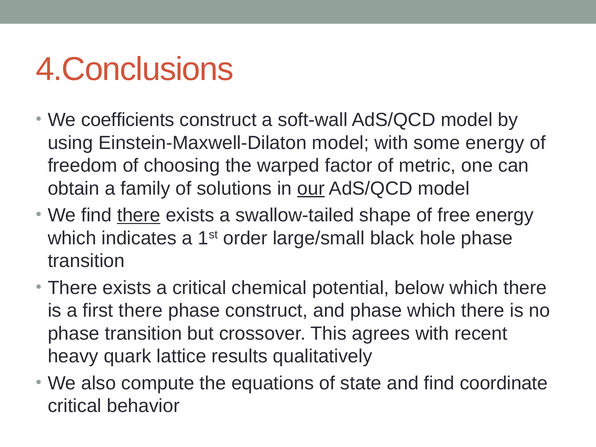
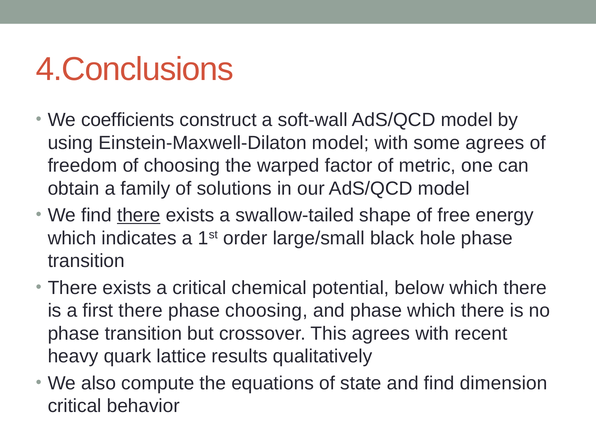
some energy: energy -> agrees
our underline: present -> none
phase construct: construct -> choosing
coordinate: coordinate -> dimension
